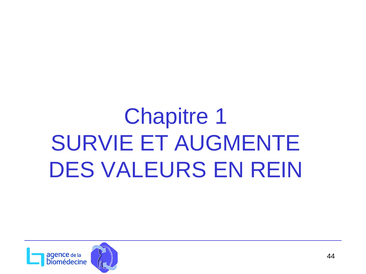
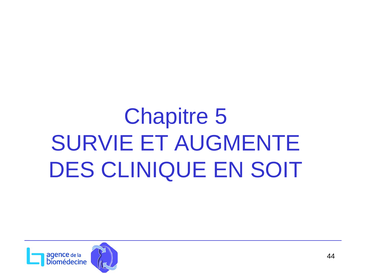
1: 1 -> 5
VALEURS: VALEURS -> CLINIQUE
REIN: REIN -> SOIT
